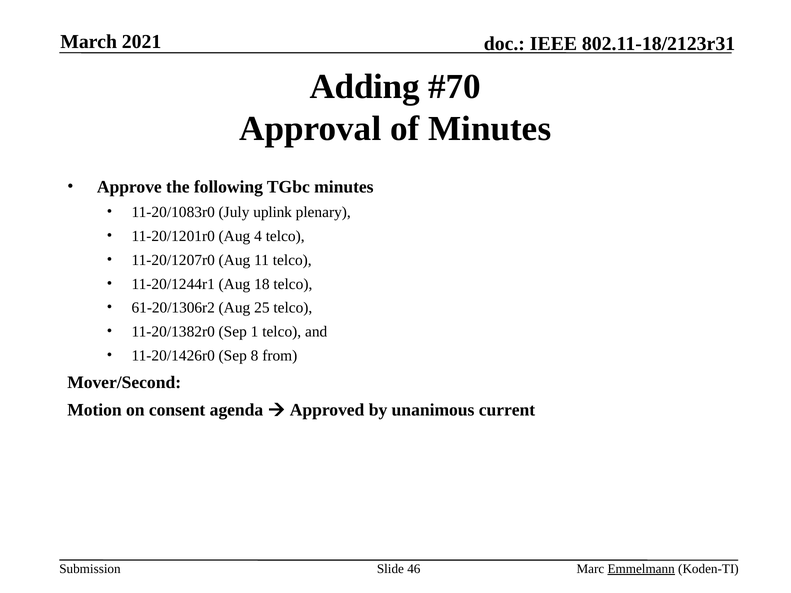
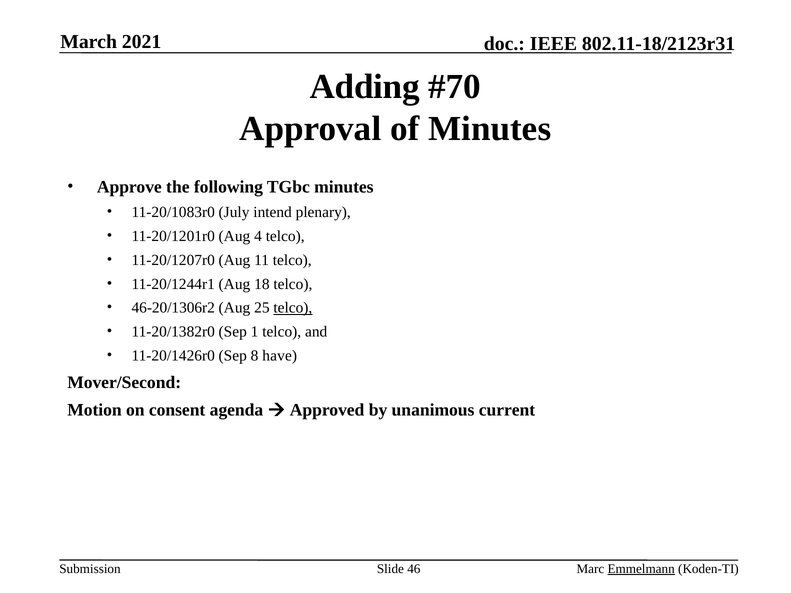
uplink: uplink -> intend
61-20/1306r2: 61-20/1306r2 -> 46-20/1306r2
telco at (293, 308) underline: none -> present
from: from -> have
